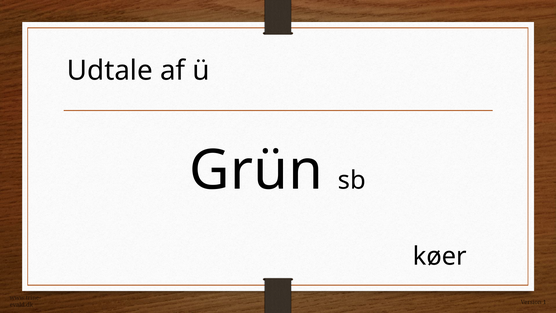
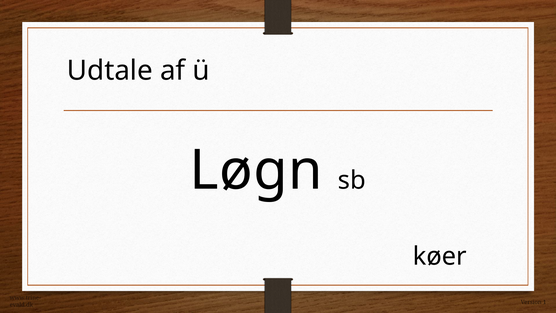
Grün: Grün -> Løgn
